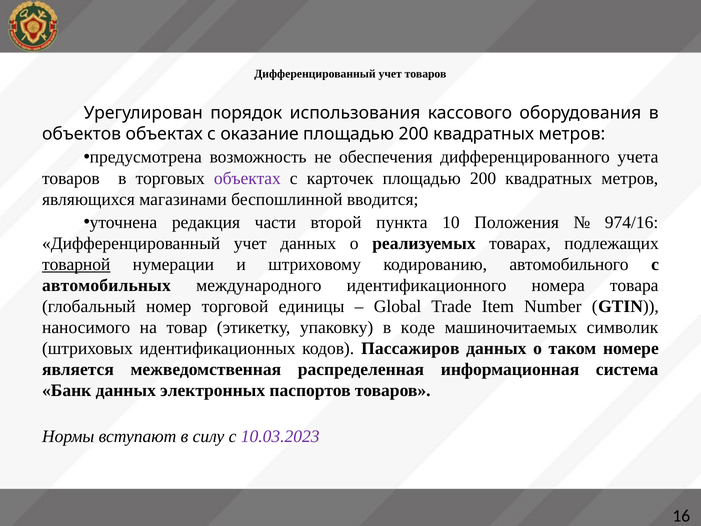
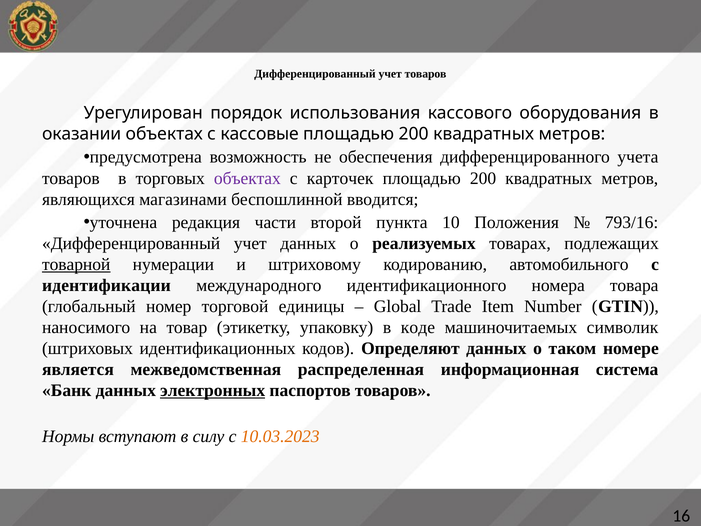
объектов: объектов -> оказании
оказание: оказание -> кассовые
974/16: 974/16 -> 793/16
автомобильных: автомобильных -> идентификации
Пассажиров: Пассажиров -> Определяют
электронных underline: none -> present
10.03.2023 colour: purple -> orange
